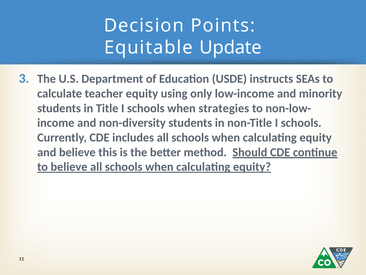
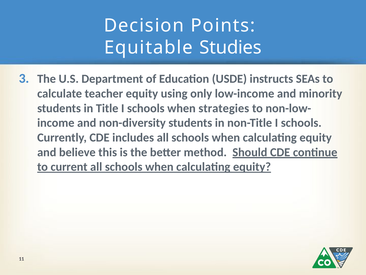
Update: Update -> Studies
to believe: believe -> current
